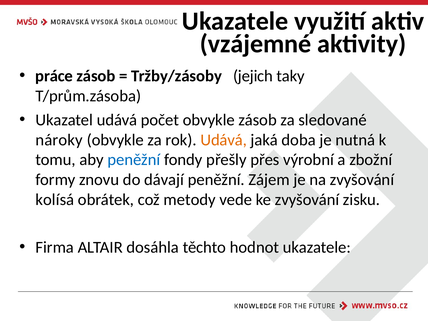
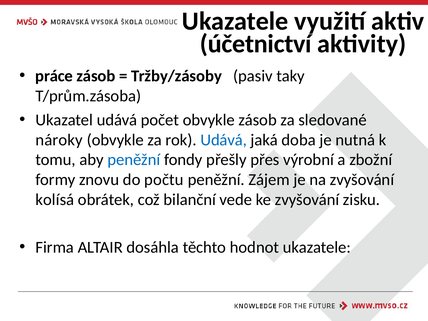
vzájemné: vzájemné -> účetnictví
jejich: jejich -> pasiv
Udává at (224, 140) colour: orange -> blue
dávají: dávají -> počtu
metody: metody -> bilanční
